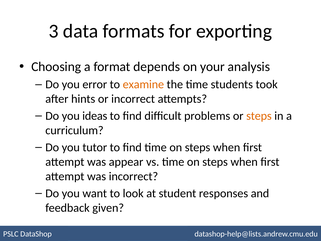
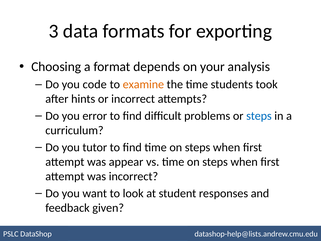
error: error -> code
ideas: ideas -> error
steps at (259, 116) colour: orange -> blue
